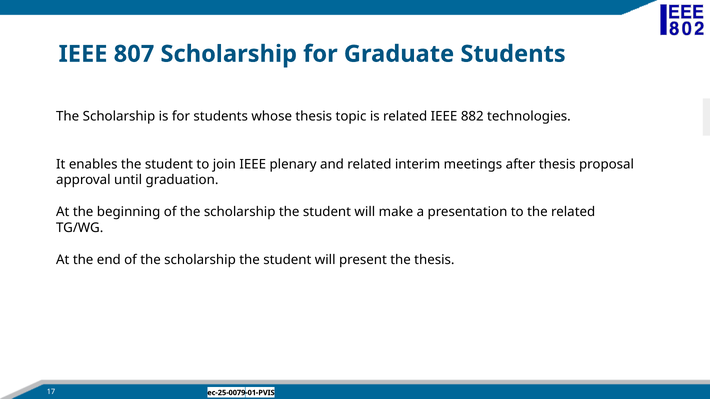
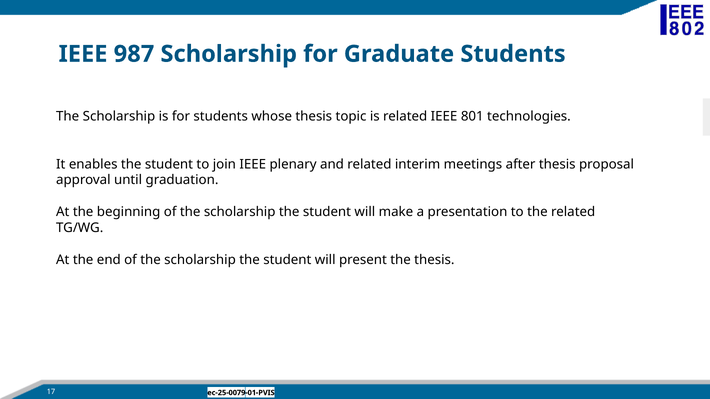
807: 807 -> 987
882: 882 -> 801
